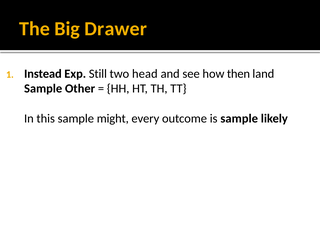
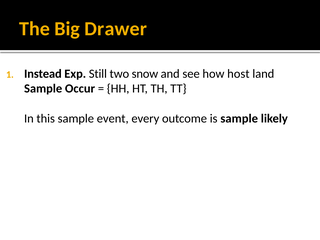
head: head -> snow
then: then -> host
Other: Other -> Occur
might: might -> event
